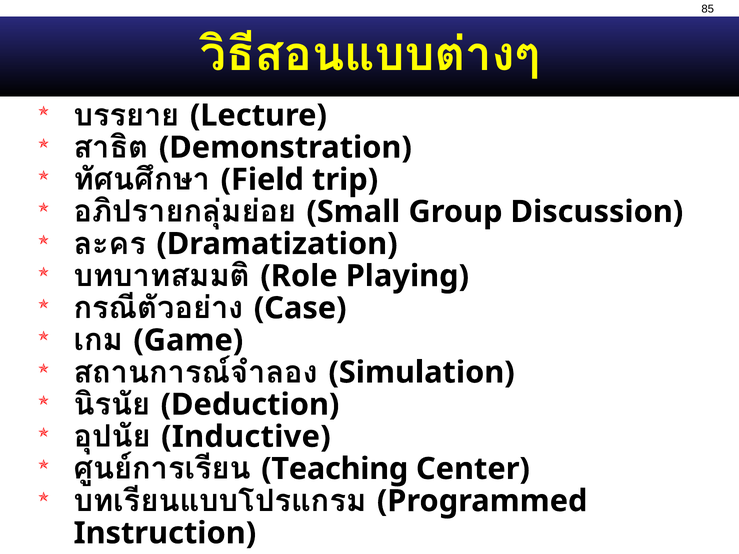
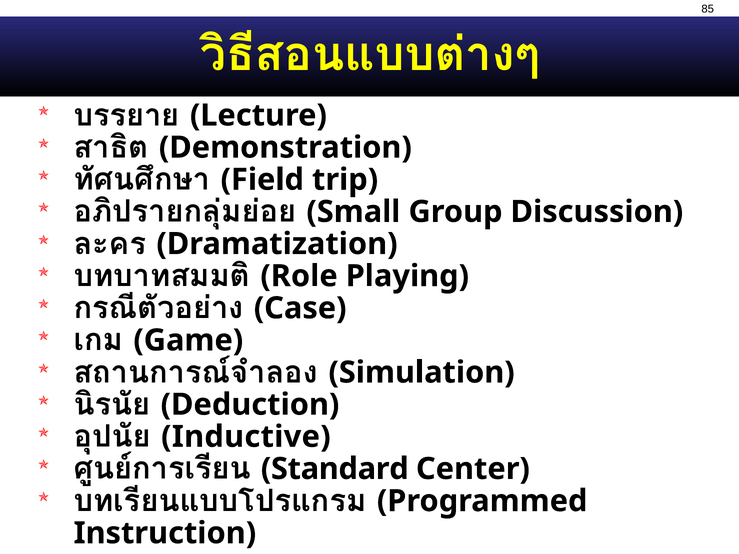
Teaching: Teaching -> Standard
